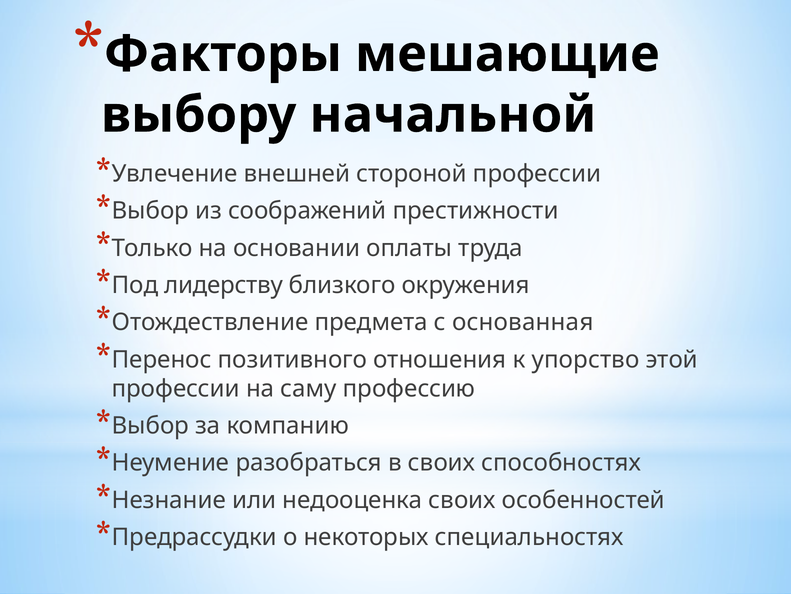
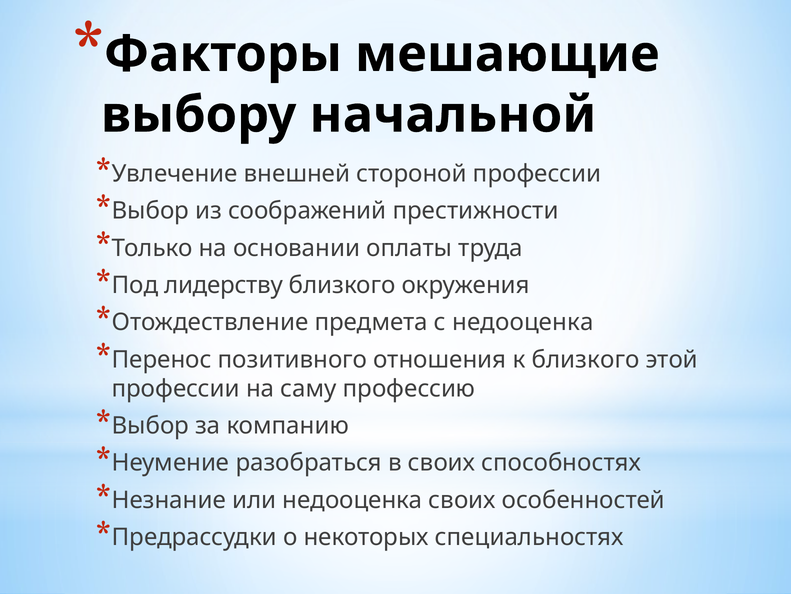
с основанная: основанная -> недооценка
к упорство: упорство -> близкого
